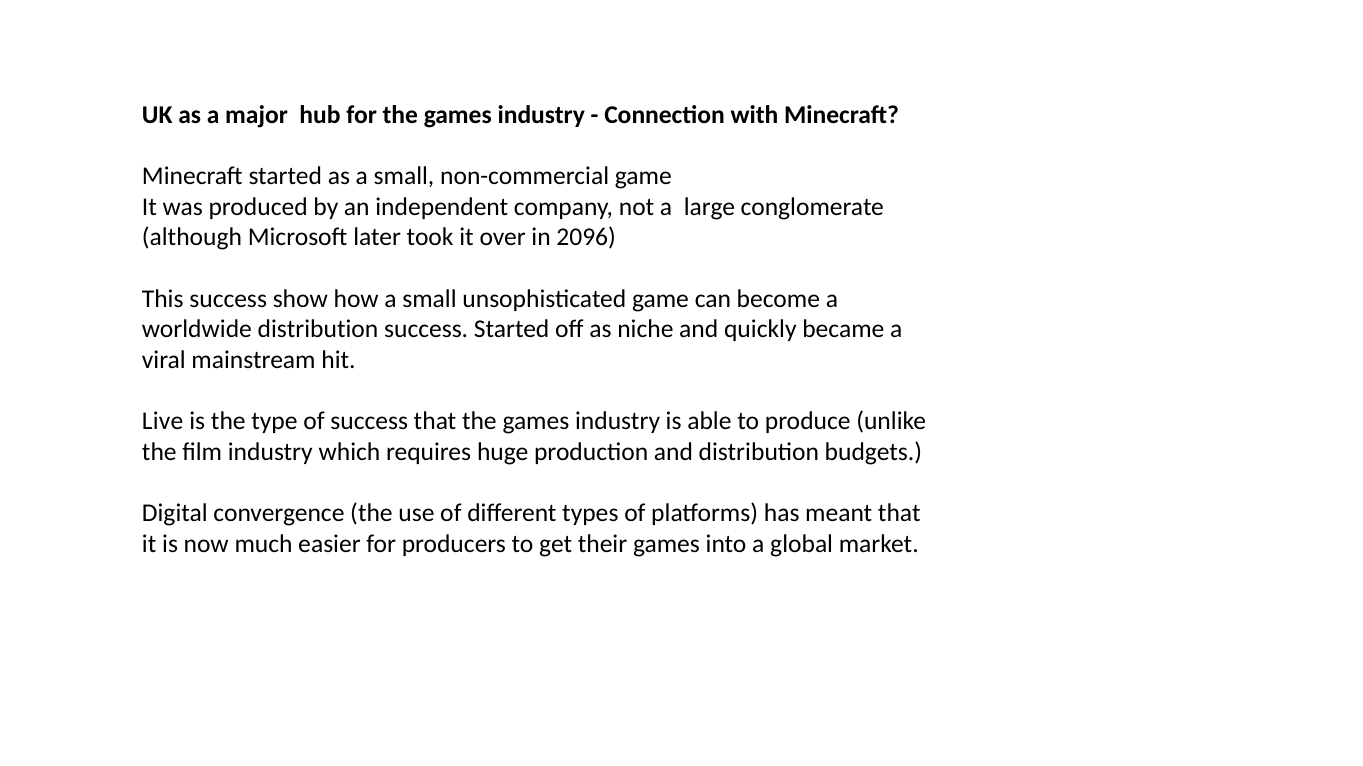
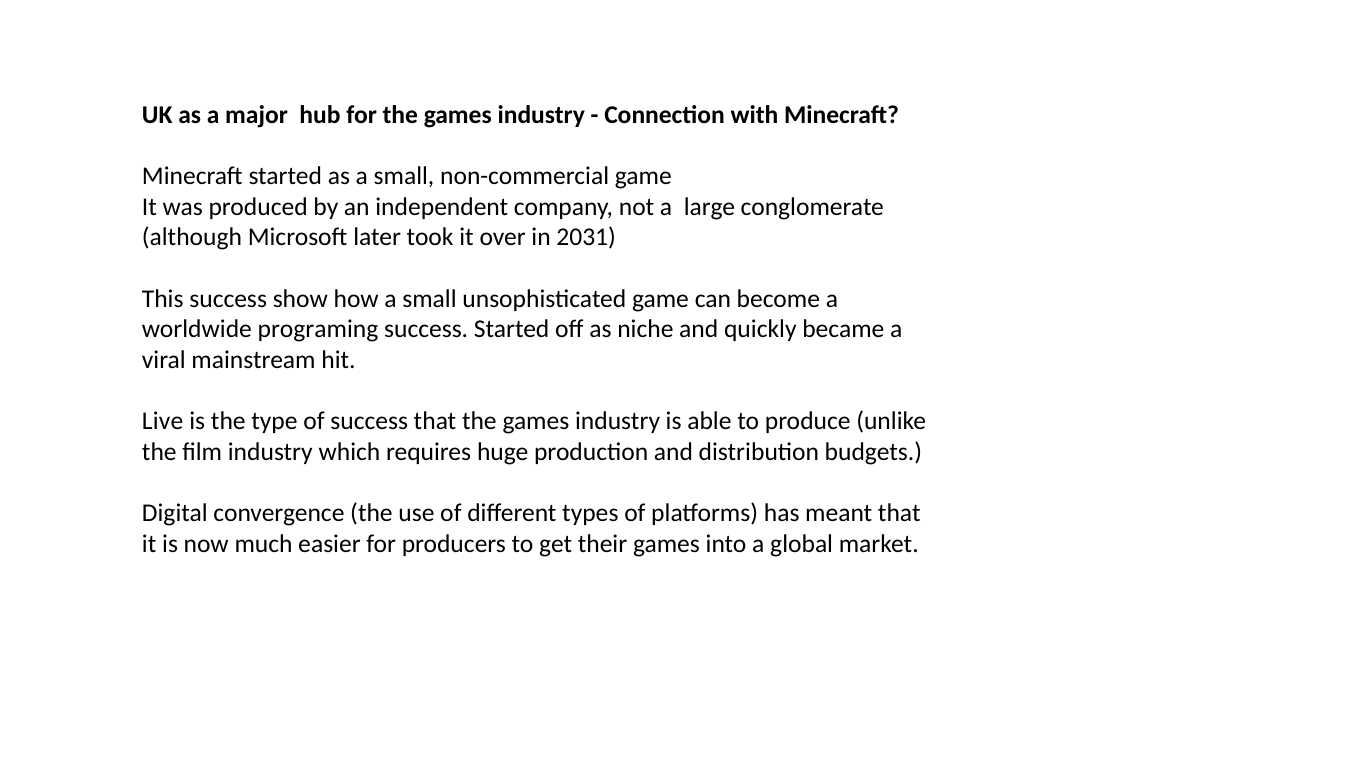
2096: 2096 -> 2031
worldwide distribution: distribution -> programing
